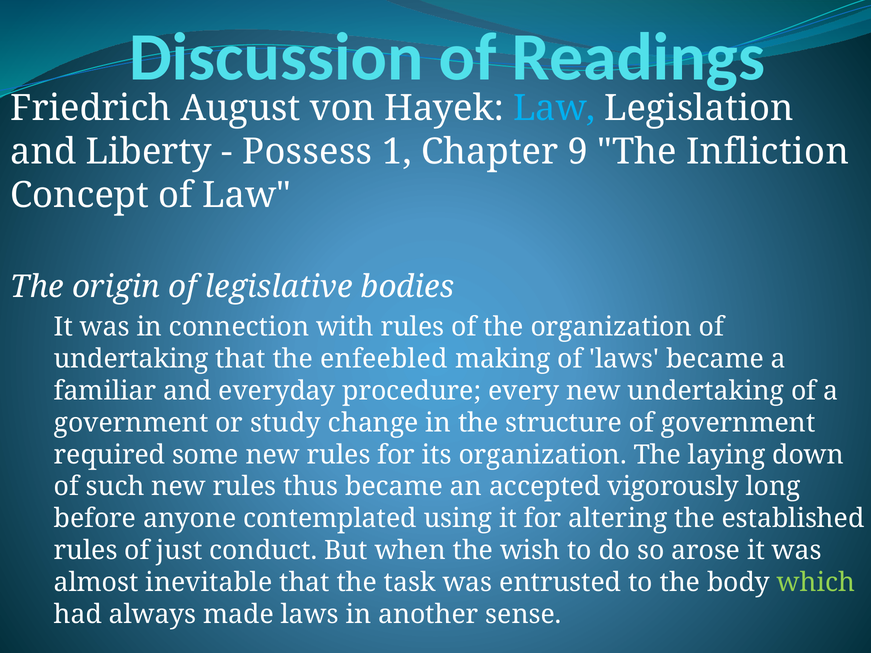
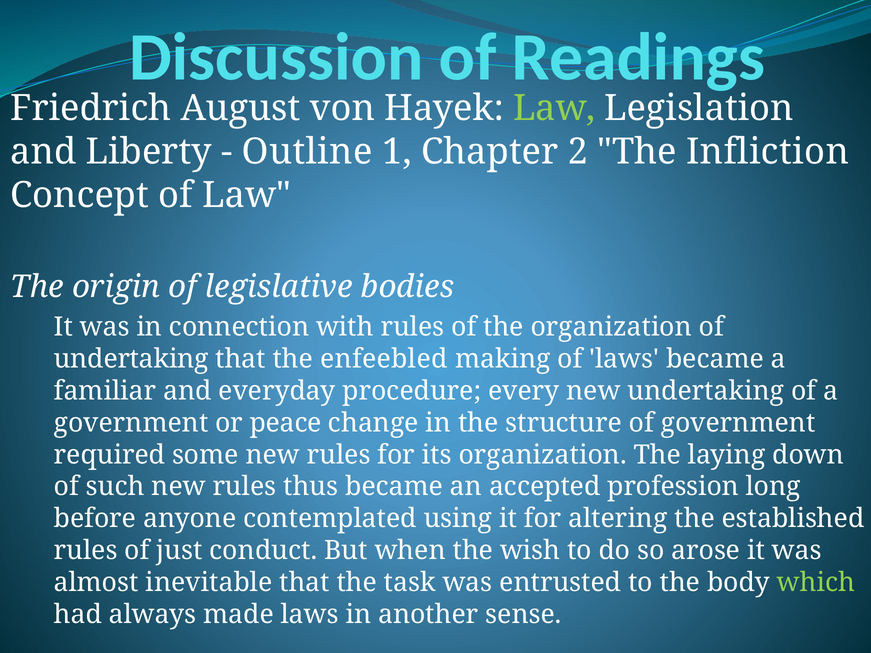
Law at (554, 108) colour: light blue -> light green
Possess: Possess -> Outline
9: 9 -> 2
study: study -> peace
vigorously: vigorously -> profession
